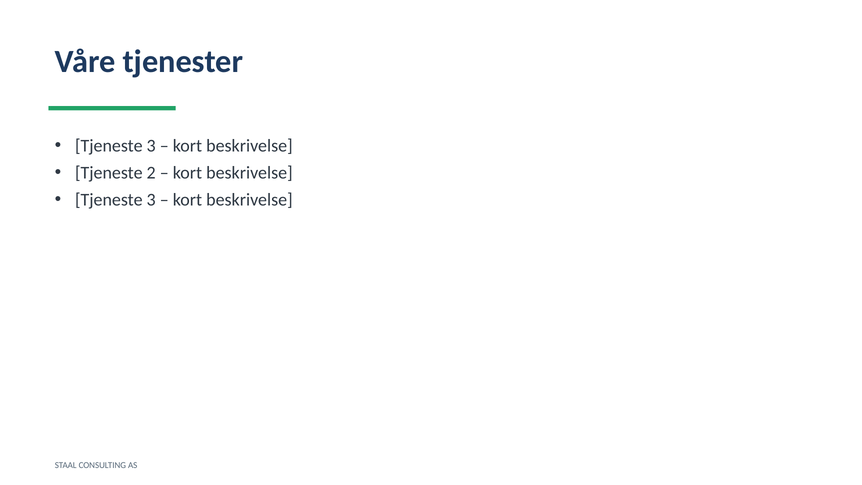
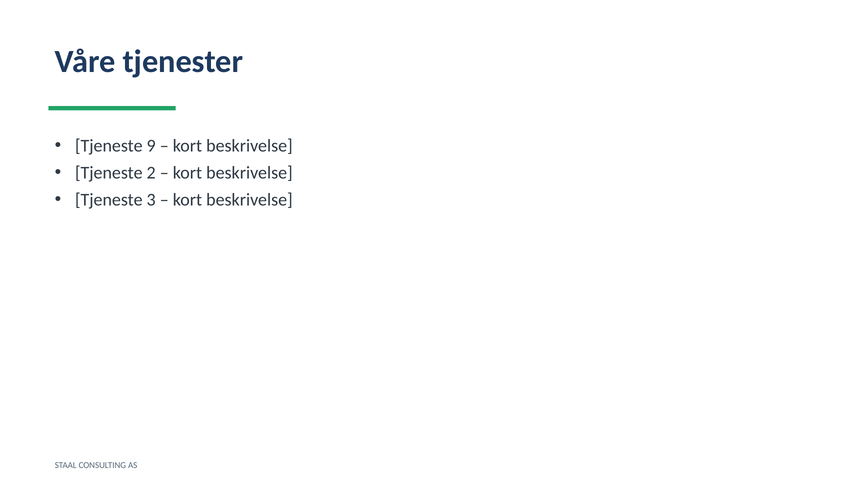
3 at (151, 146): 3 -> 9
